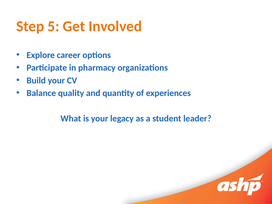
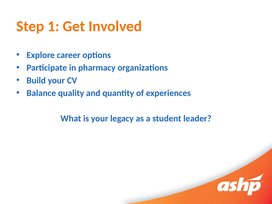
5: 5 -> 1
